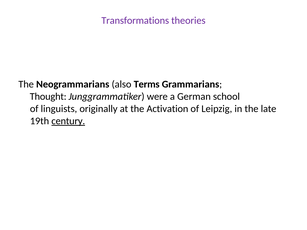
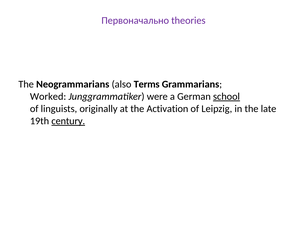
Transformations: Transformations -> Первоначально
Thought: Thought -> Worked
school underline: none -> present
